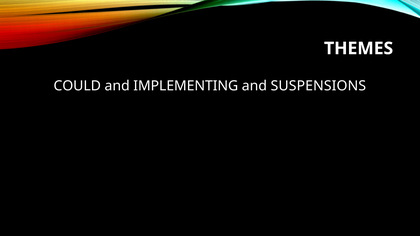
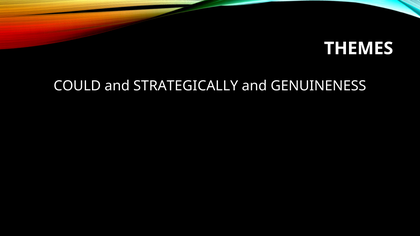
IMPLEMENTING: IMPLEMENTING -> STRATEGICALLY
SUSPENSIONS: SUSPENSIONS -> GENUINENESS
